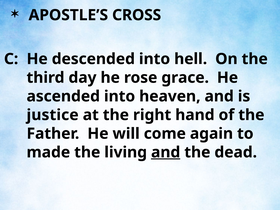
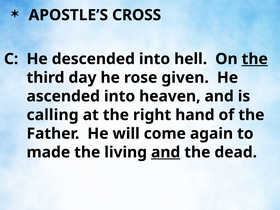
the at (255, 59) underline: none -> present
grace: grace -> given
justice: justice -> calling
